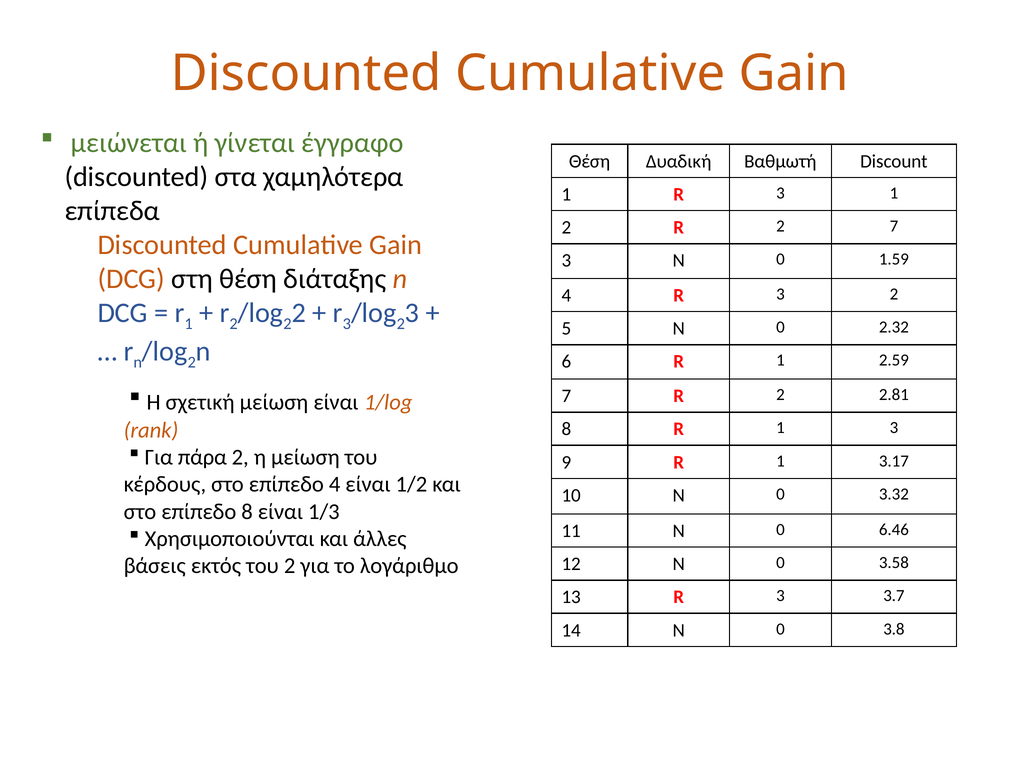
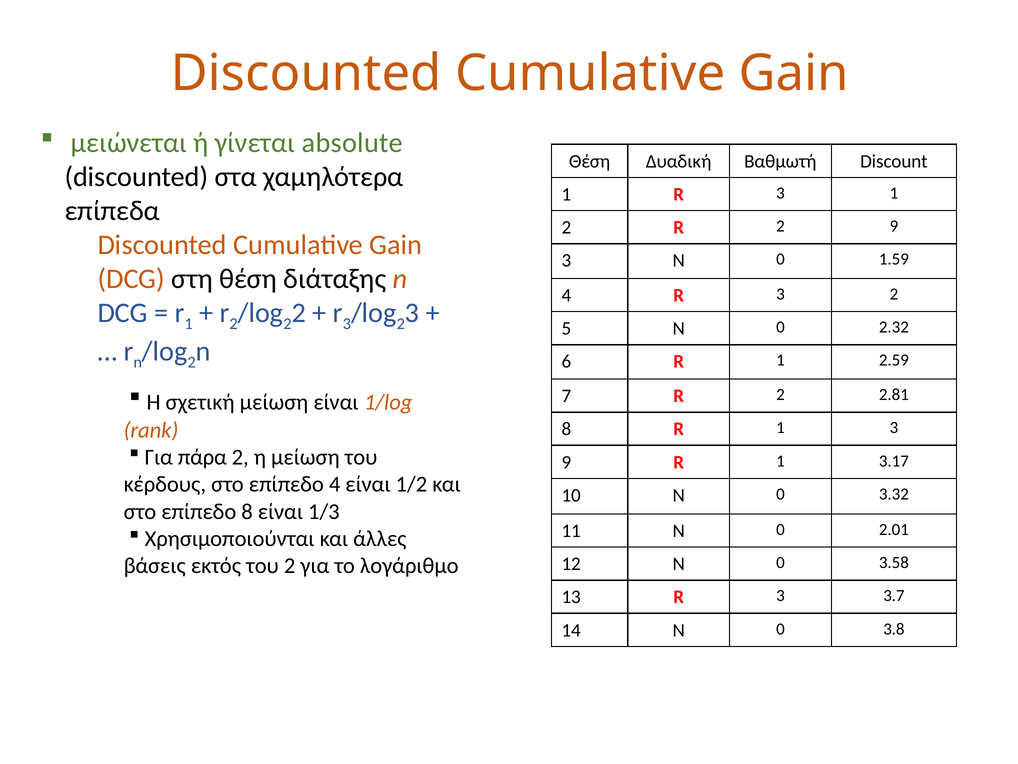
έγγραφο: έγγραφο -> absolute
2 7: 7 -> 9
6.46: 6.46 -> 2.01
